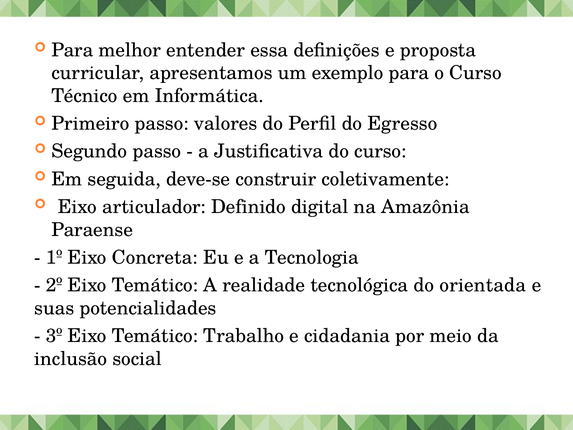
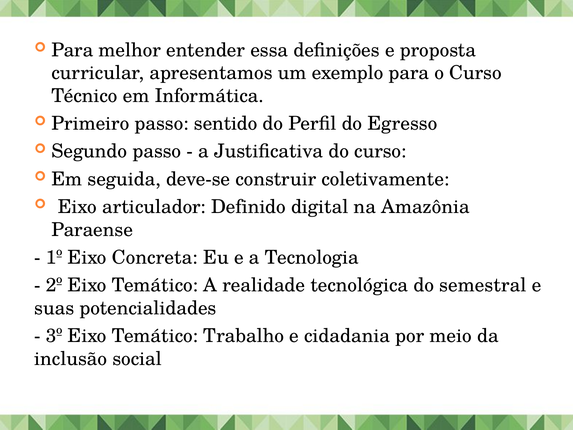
valores: valores -> sentido
orientada: orientada -> semestral
